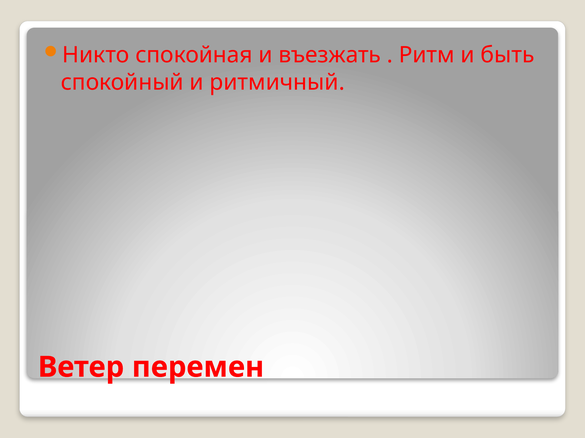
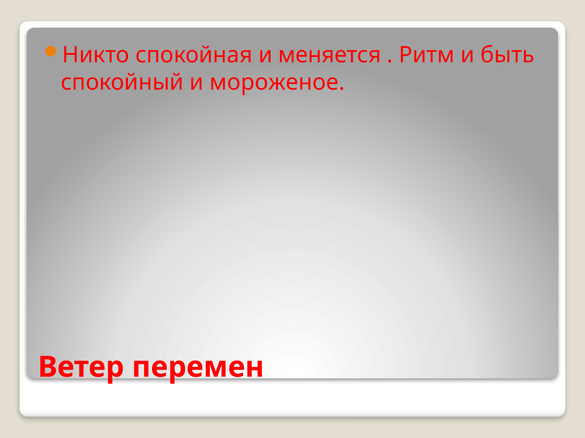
въезжать: въезжать -> меняется
ритмичный: ритмичный -> мороженое
